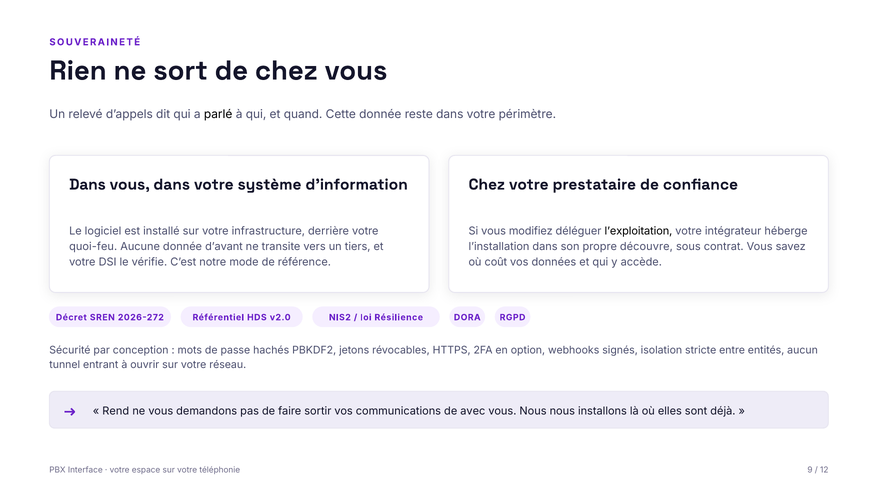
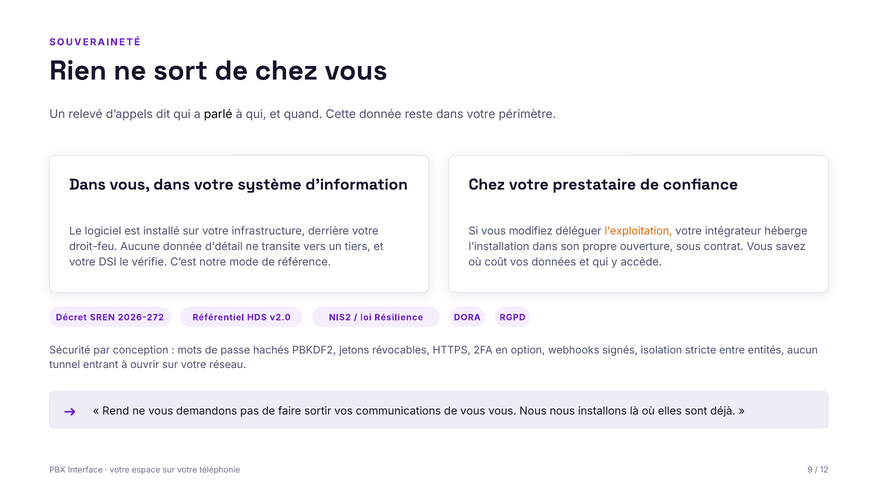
l’exploitation colour: black -> orange
quoi-feu: quoi-feu -> droit-feu
d’avant: d’avant -> d’détail
découvre: découvre -> ouverture
de avec: avec -> vous
